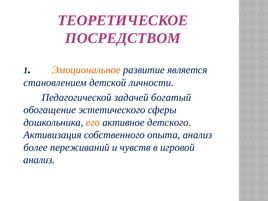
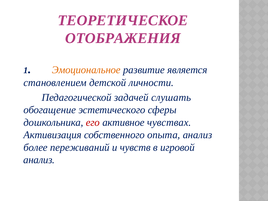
ПОСРЕДСТВОМ: ПОСРЕДСТВОМ -> ОТОБРАЖЕНИЯ
богатый: богатый -> слушать
его colour: orange -> red
детского: детского -> чувствах
